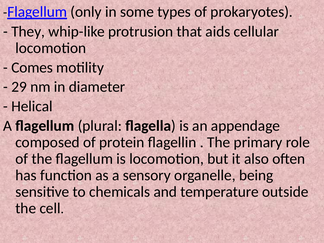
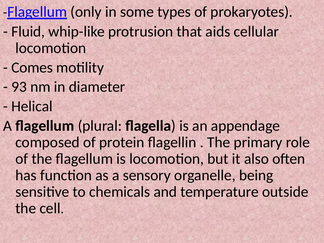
They: They -> Fluid
29: 29 -> 93
